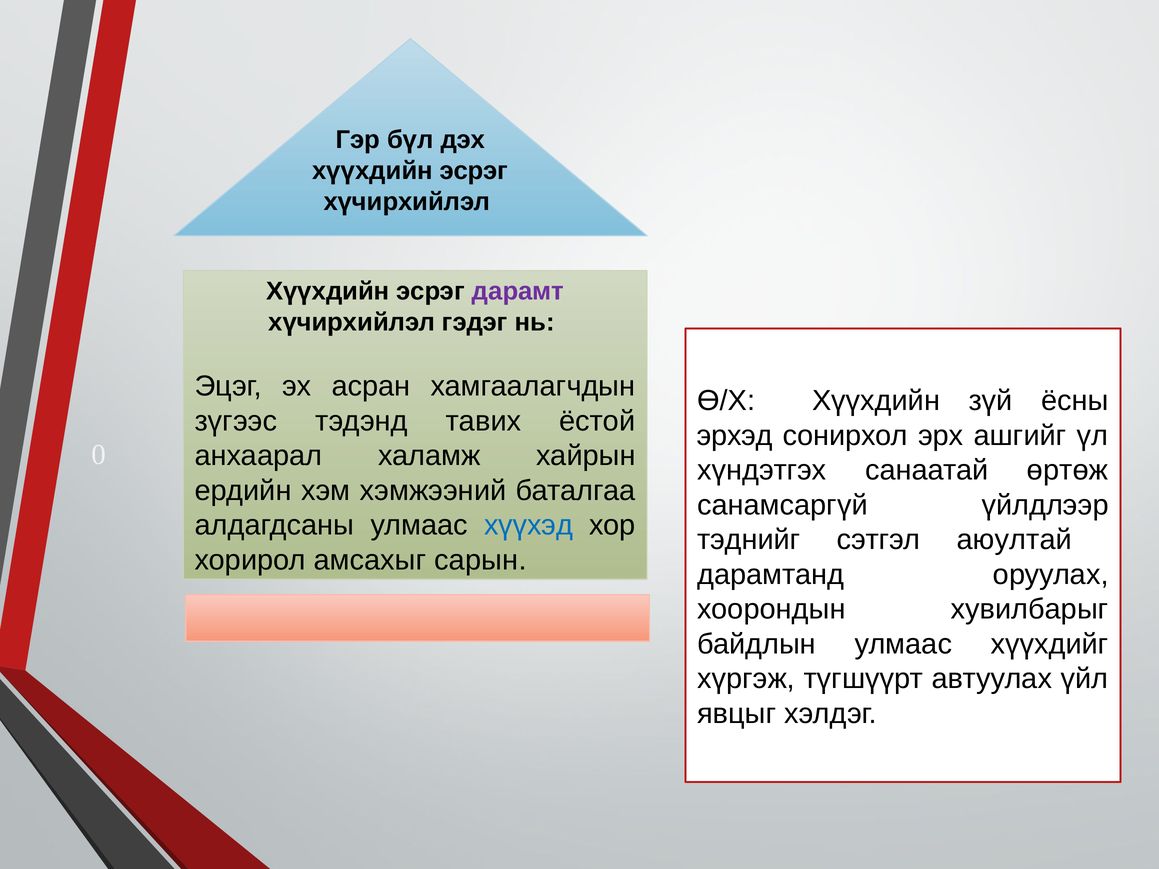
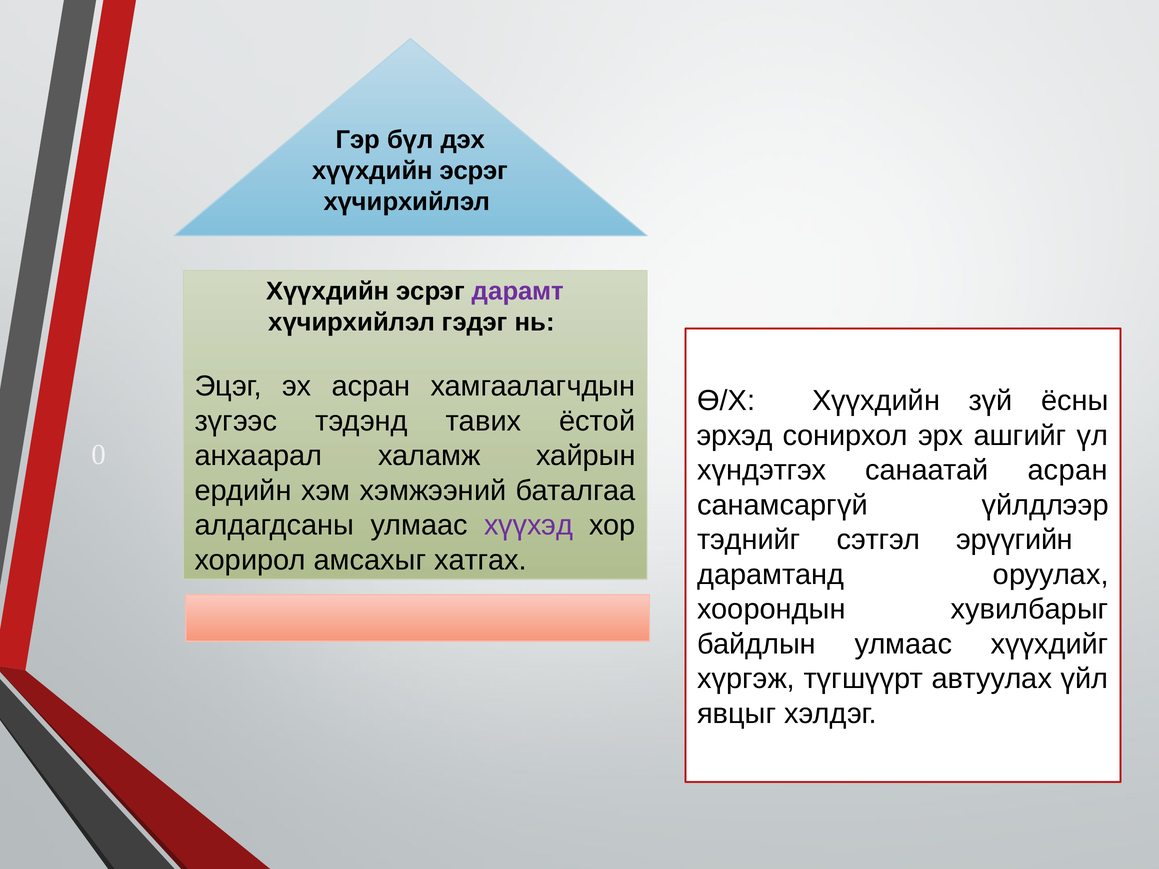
санаатай өртөж: өртөж -> асран
хүүхэд colour: blue -> purple
аюултай: аюултай -> эрүүгийн
сарын: сарын -> хатгах
